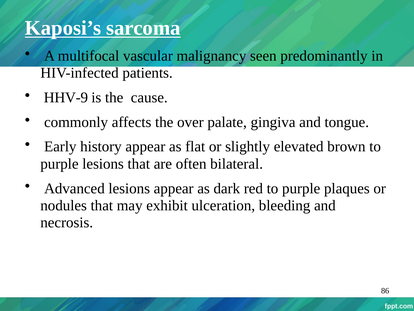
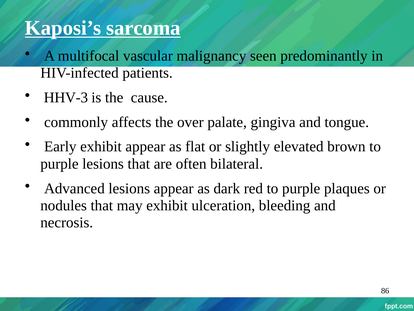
HHV-9: HHV-9 -> HHV-3
Early history: history -> exhibit
